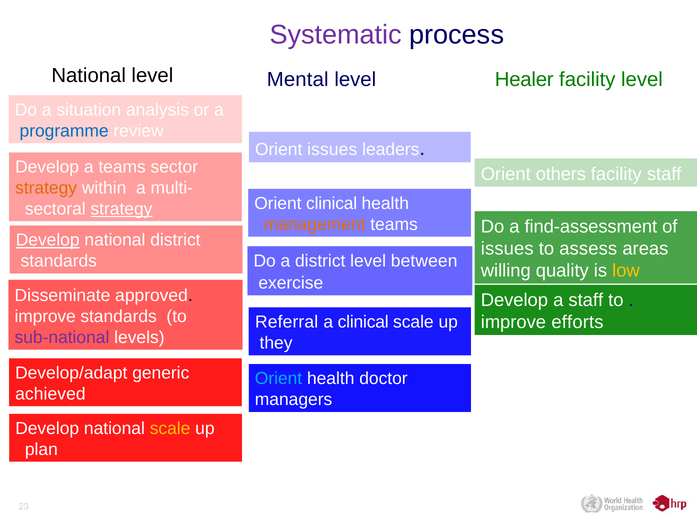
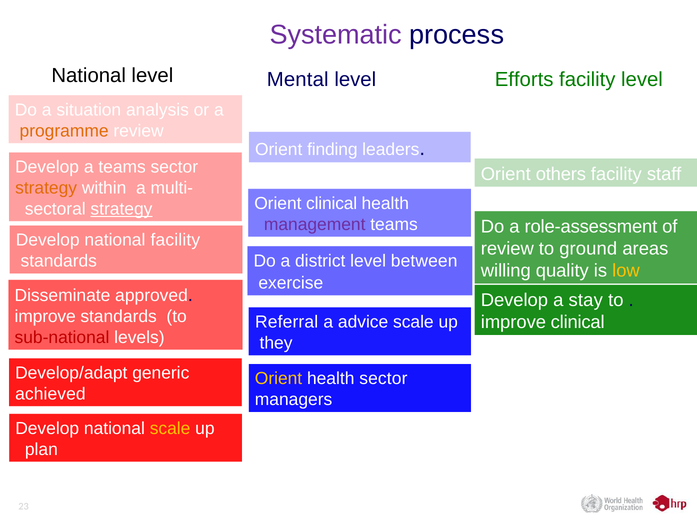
Healer: Healer -> Efforts
programme colour: blue -> orange
Orient issues: issues -> finding
management colour: orange -> purple
find-assessment: find-assessment -> role-assessment
Develop at (48, 240) underline: present -> none
national district: district -> facility
issues at (507, 249): issues -> review
assess: assess -> ground
a staff: staff -> stay
improve efforts: efforts -> clinical
a clinical: clinical -> advice
sub-national colour: purple -> red
Orient at (279, 379) colour: light blue -> yellow
health doctor: doctor -> sector
